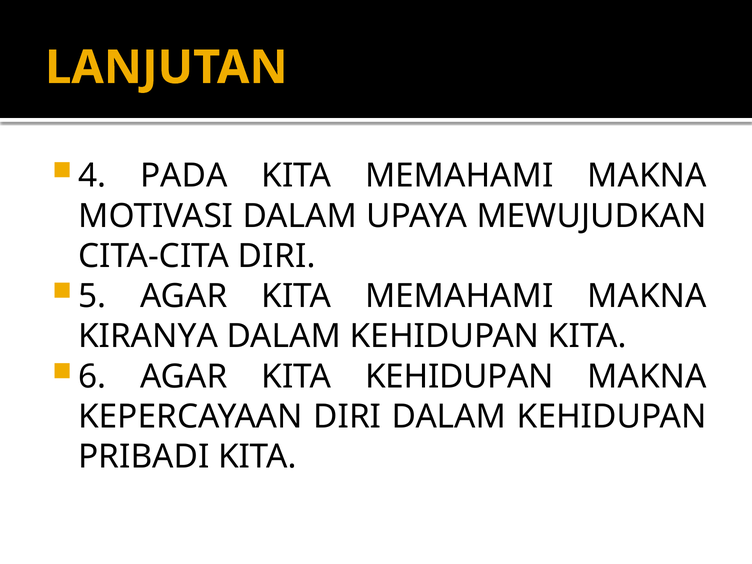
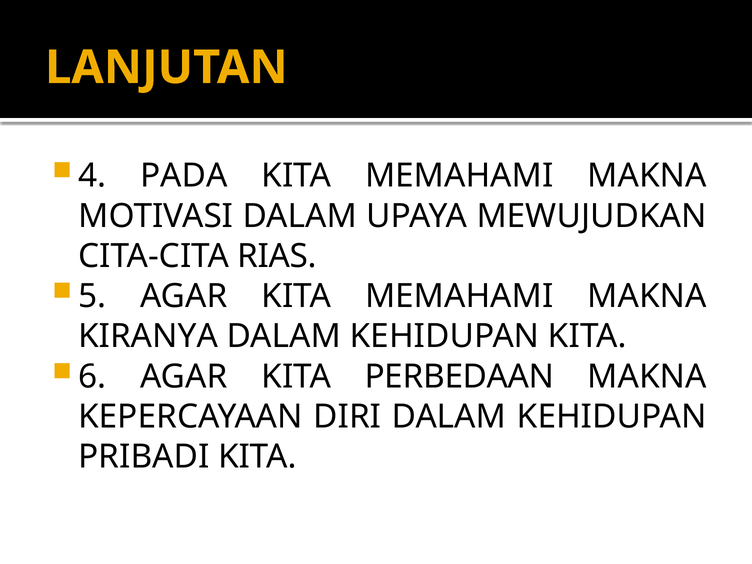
CITA-CITA DIRI: DIRI -> RIAS
KITA KEHIDUPAN: KEHIDUPAN -> PERBEDAAN
